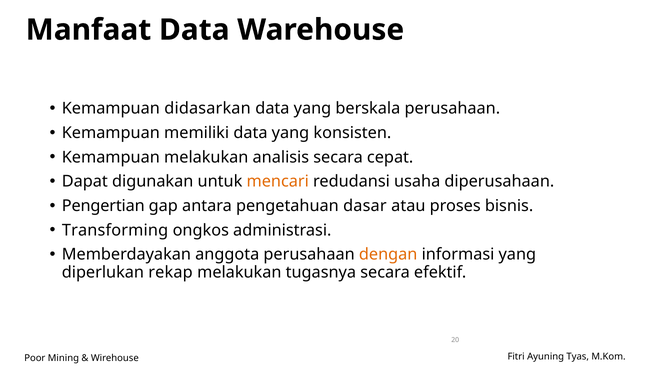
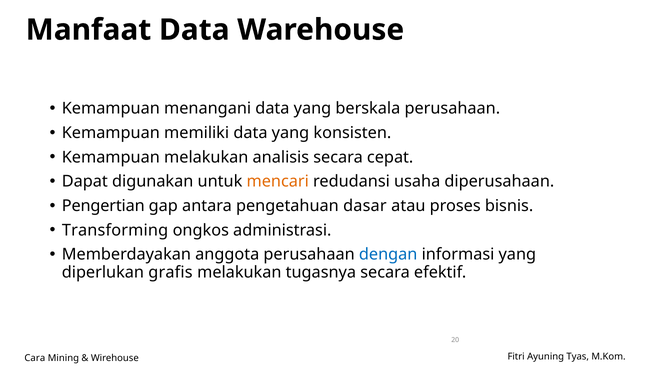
didasarkan: didasarkan -> menangani
dengan colour: orange -> blue
rekap: rekap -> grafis
Poor: Poor -> Cara
